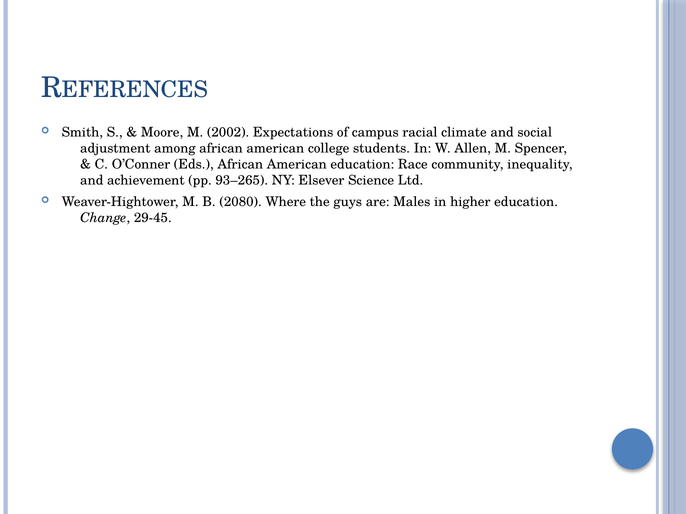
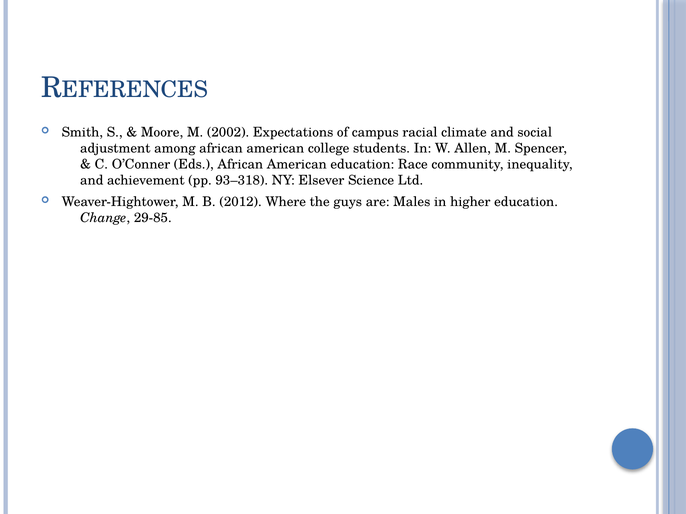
93–265: 93–265 -> 93–318
2080: 2080 -> 2012
29-45: 29-45 -> 29-85
